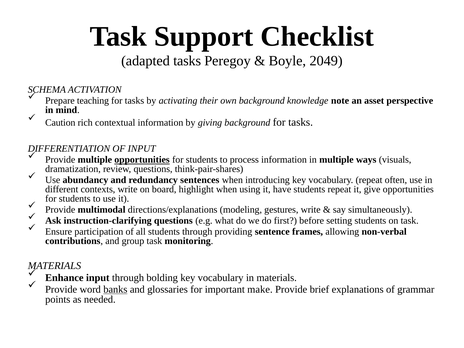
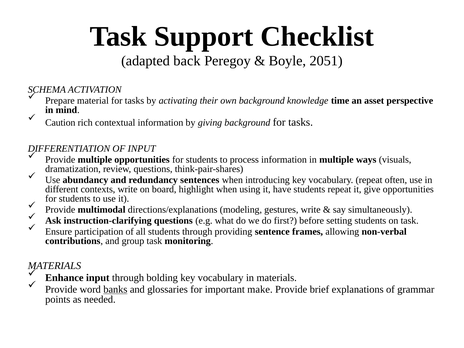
adapted tasks: tasks -> back
2049: 2049 -> 2051
teaching: teaching -> material
note: note -> time
opportunities at (142, 160) underline: present -> none
